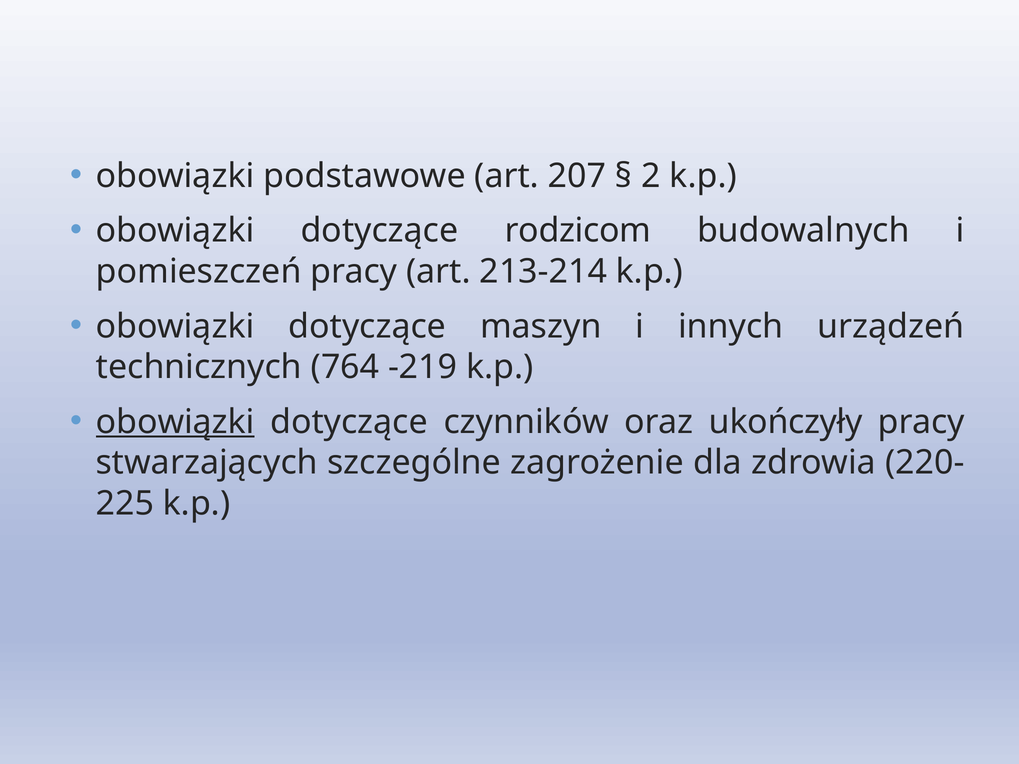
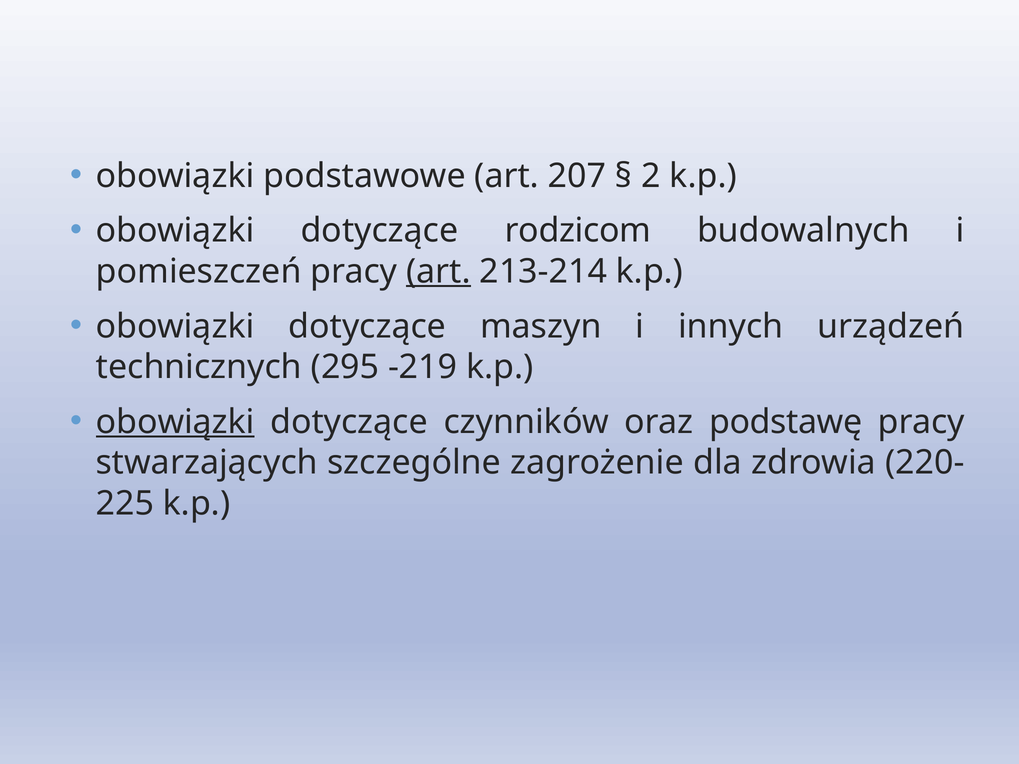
art at (438, 272) underline: none -> present
764: 764 -> 295
ukończyły: ukończyły -> podstawę
